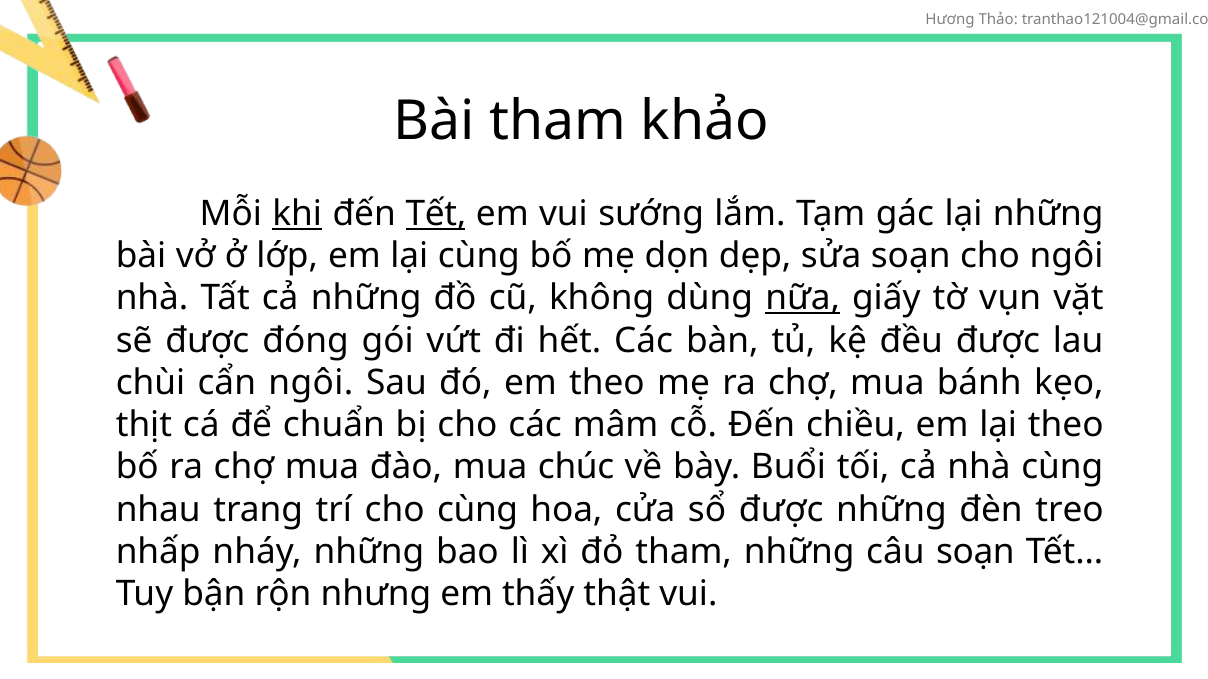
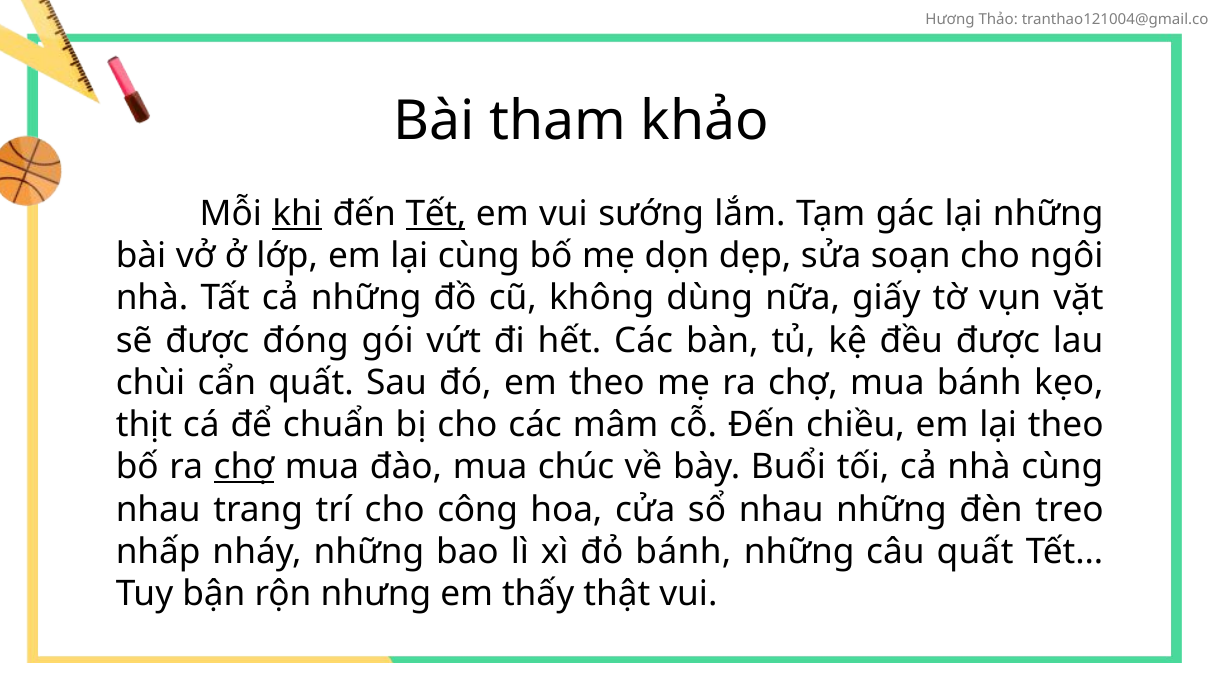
nữa underline: present -> none
cẩn ngôi: ngôi -> quất
chợ at (244, 468) underline: none -> present
cho cùng: cùng -> công
sổ được: được -> nhau
đỏ tham: tham -> bánh
câu soạn: soạn -> quất
